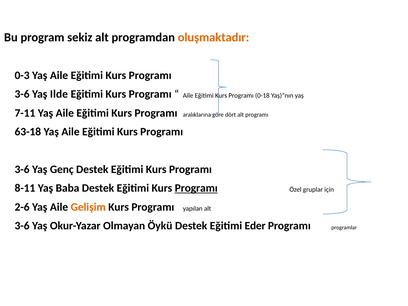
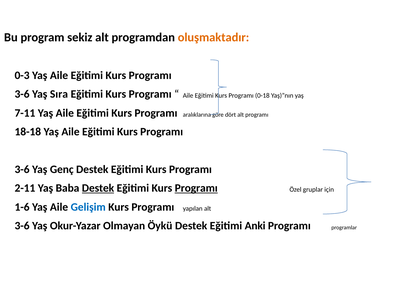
Ilde: Ilde -> Sıra
63-18: 63-18 -> 18-18
8-11: 8-11 -> 2-11
Destek at (98, 188) underline: none -> present
2-6: 2-6 -> 1-6
Gelişim colour: orange -> blue
Eder: Eder -> Anki
